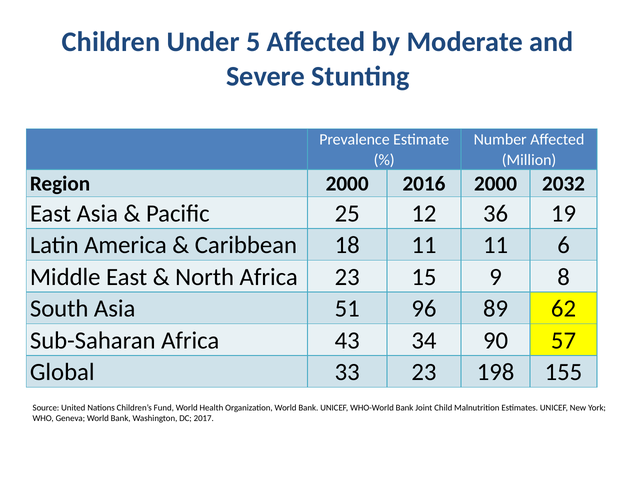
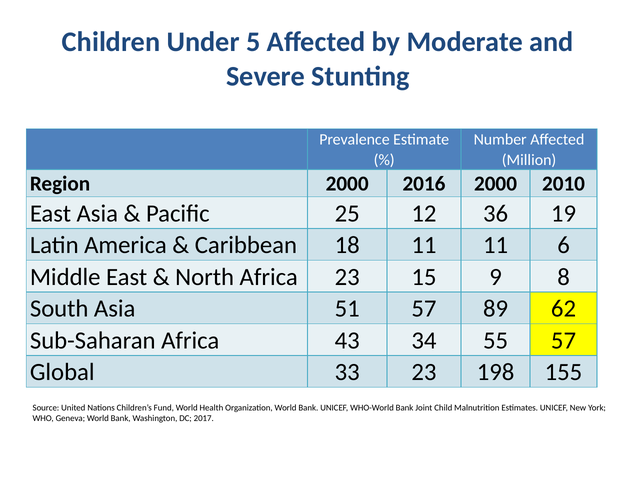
2032: 2032 -> 2010
51 96: 96 -> 57
90: 90 -> 55
